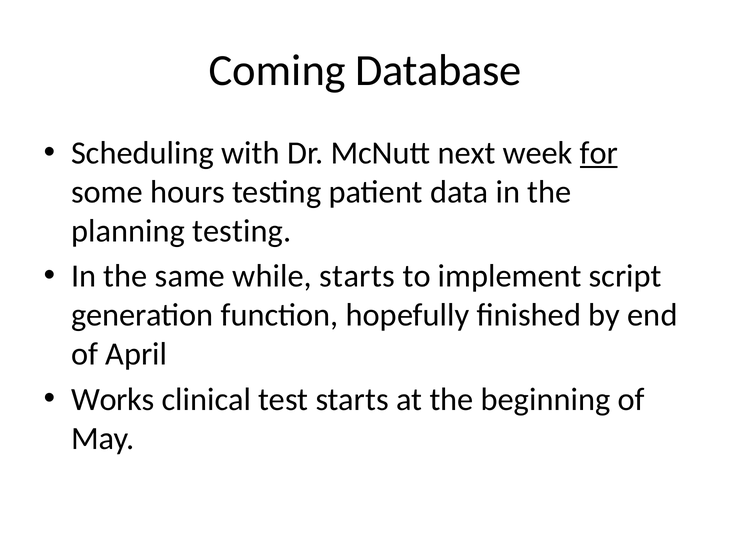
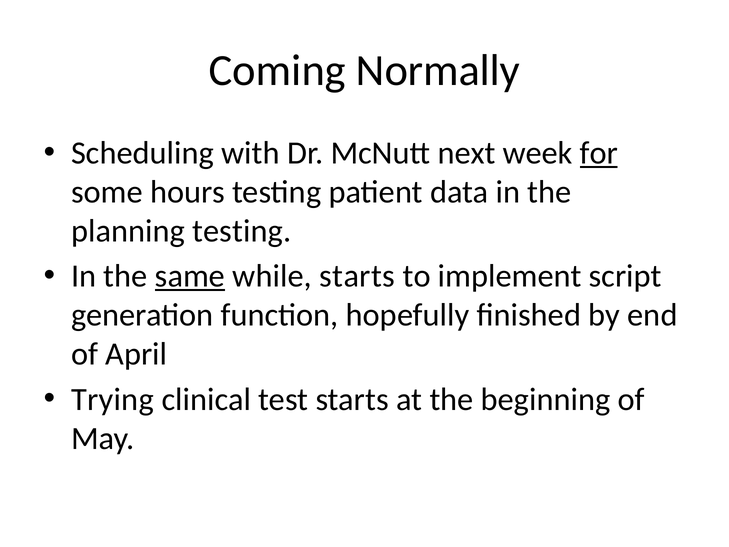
Database: Database -> Normally
same underline: none -> present
Works: Works -> Trying
